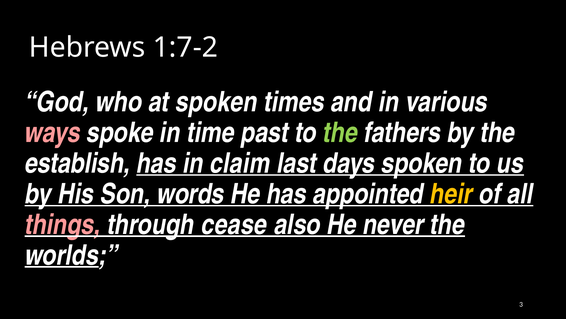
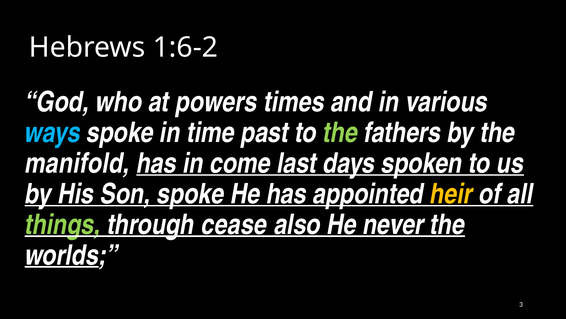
1:7-2: 1:7-2 -> 1:6-2
at spoken: spoken -> powers
ways colour: pink -> light blue
establish: establish -> manifold
claim: claim -> come
Son words: words -> spoke
things colour: pink -> light green
